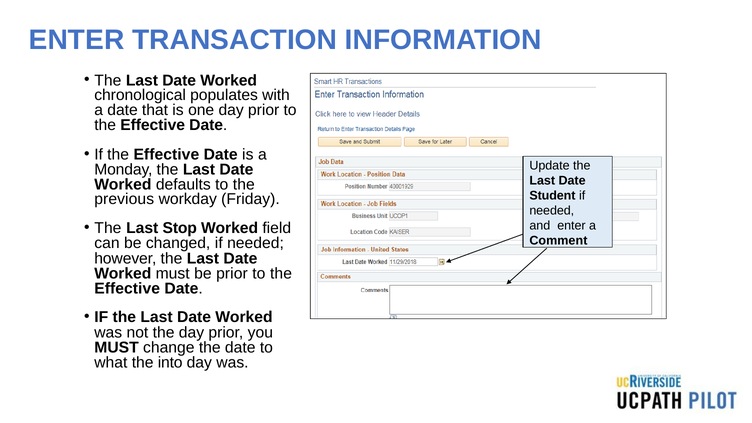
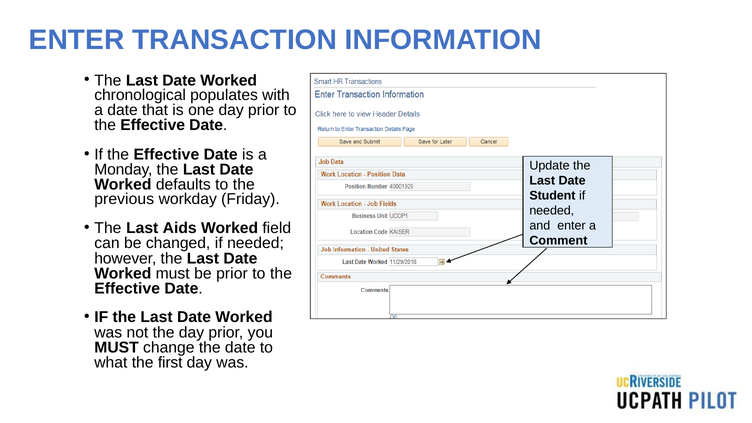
Stop: Stop -> Aids
into: into -> first
